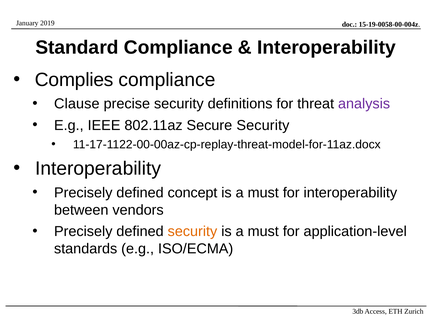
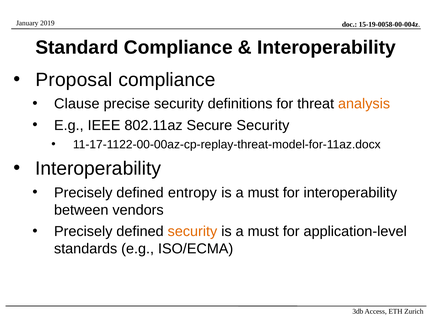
Complies: Complies -> Proposal
analysis colour: purple -> orange
concept: concept -> entropy
